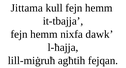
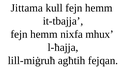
dawk: dawk -> mhux
